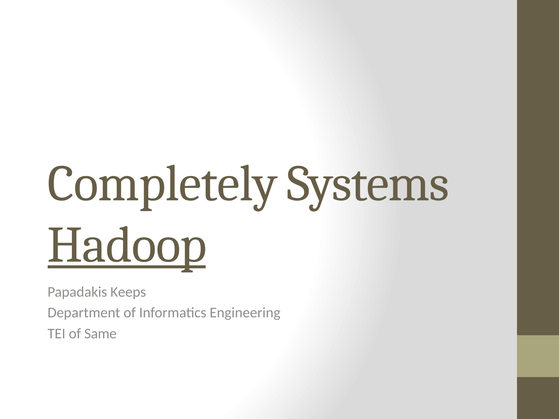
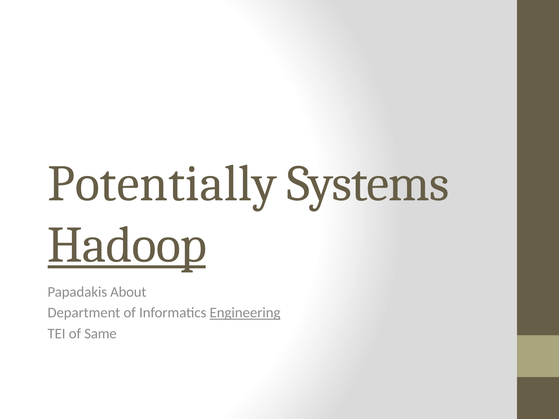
Completely: Completely -> Potentially
Keeps: Keeps -> About
Engineering underline: none -> present
